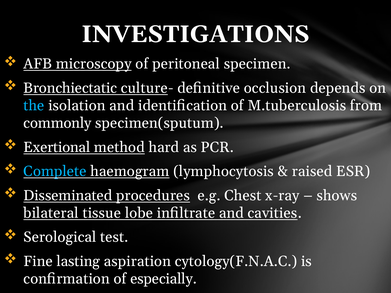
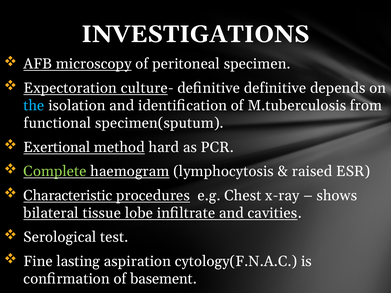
Bronchiectatic: Bronchiectatic -> Expectoration
definitive occlusion: occlusion -> definitive
commonly: commonly -> functional
Complete colour: light blue -> light green
Disseminated: Disseminated -> Characteristic
especially: especially -> basement
